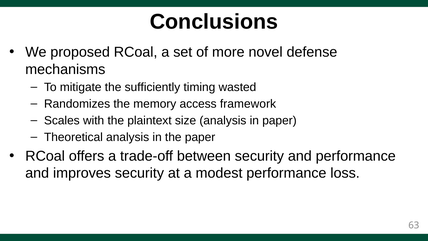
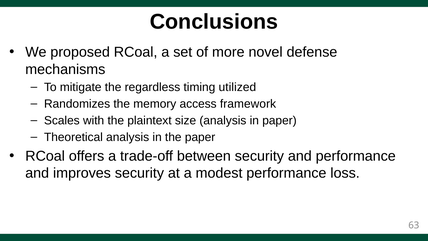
sufficiently: sufficiently -> regardless
wasted: wasted -> utilized
